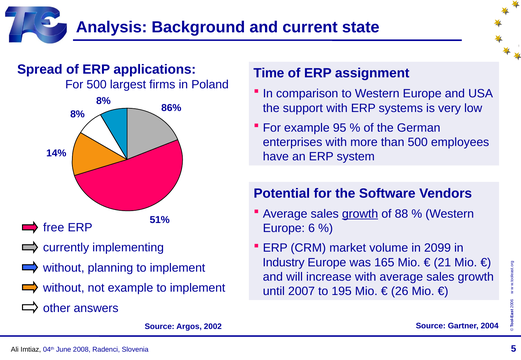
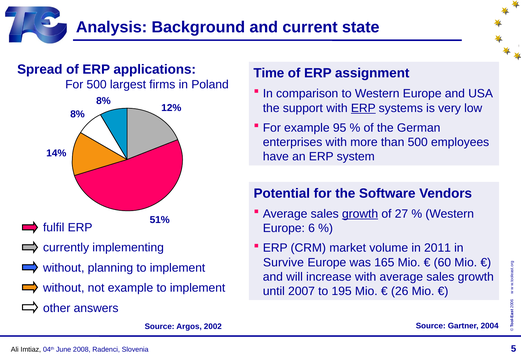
ERP at (363, 108) underline: none -> present
86%: 86% -> 12%
88: 88 -> 27
free: free -> fulfil
2099: 2099 -> 2011
Industry: Industry -> Survive
21: 21 -> 60
